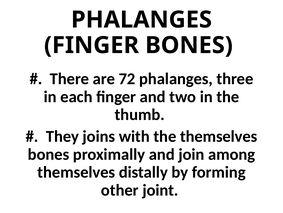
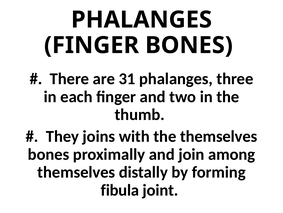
72: 72 -> 31
other: other -> fibula
